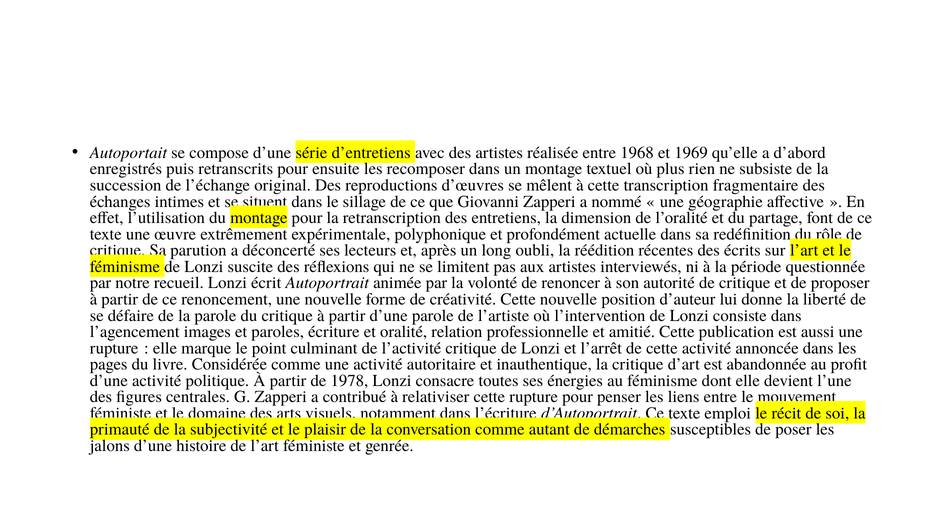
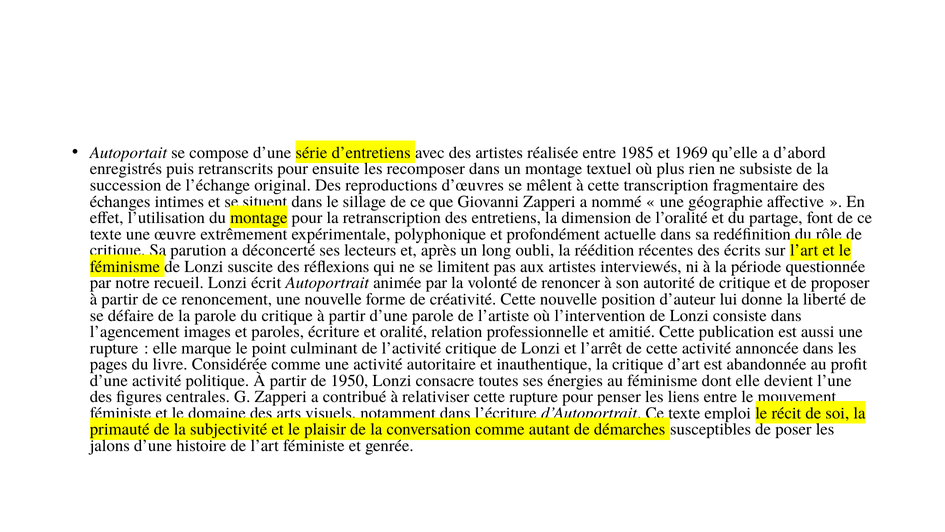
1968: 1968 -> 1985
1978: 1978 -> 1950
